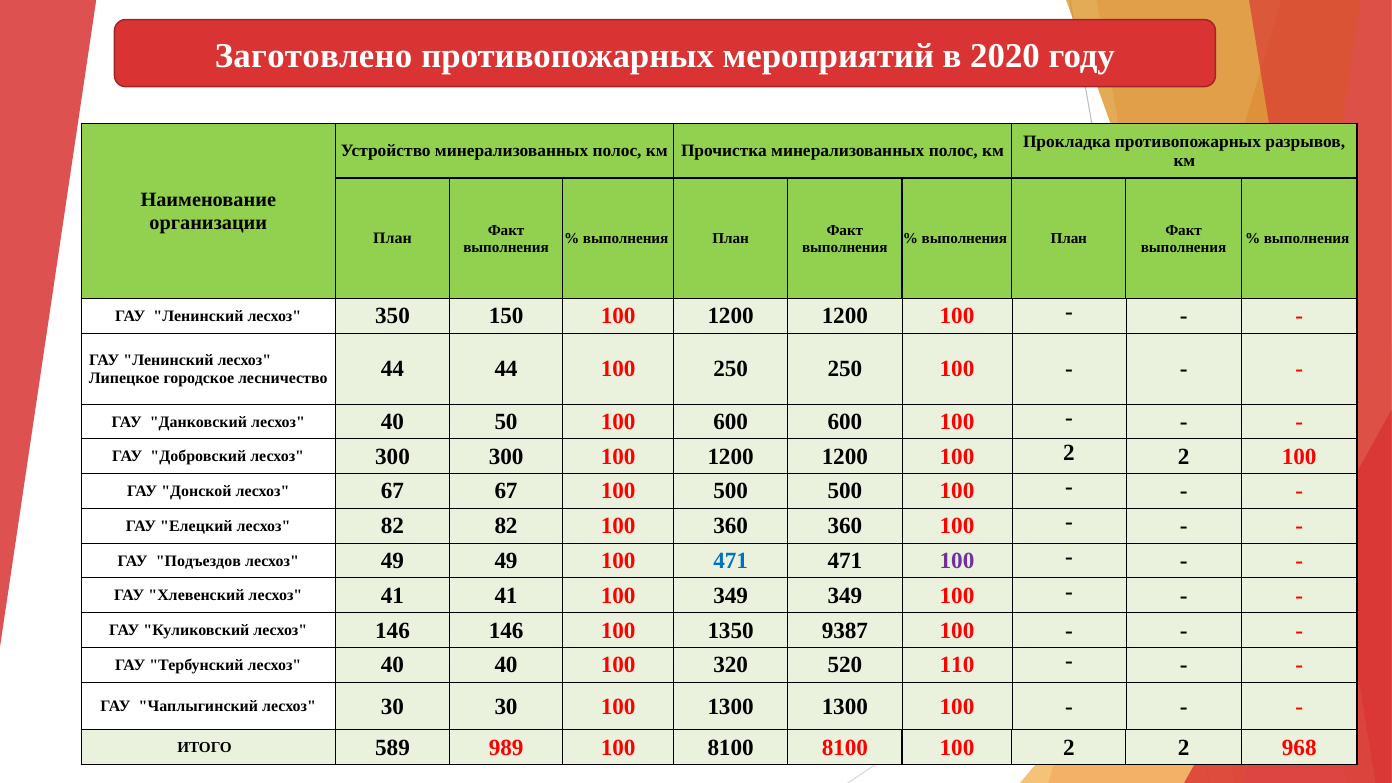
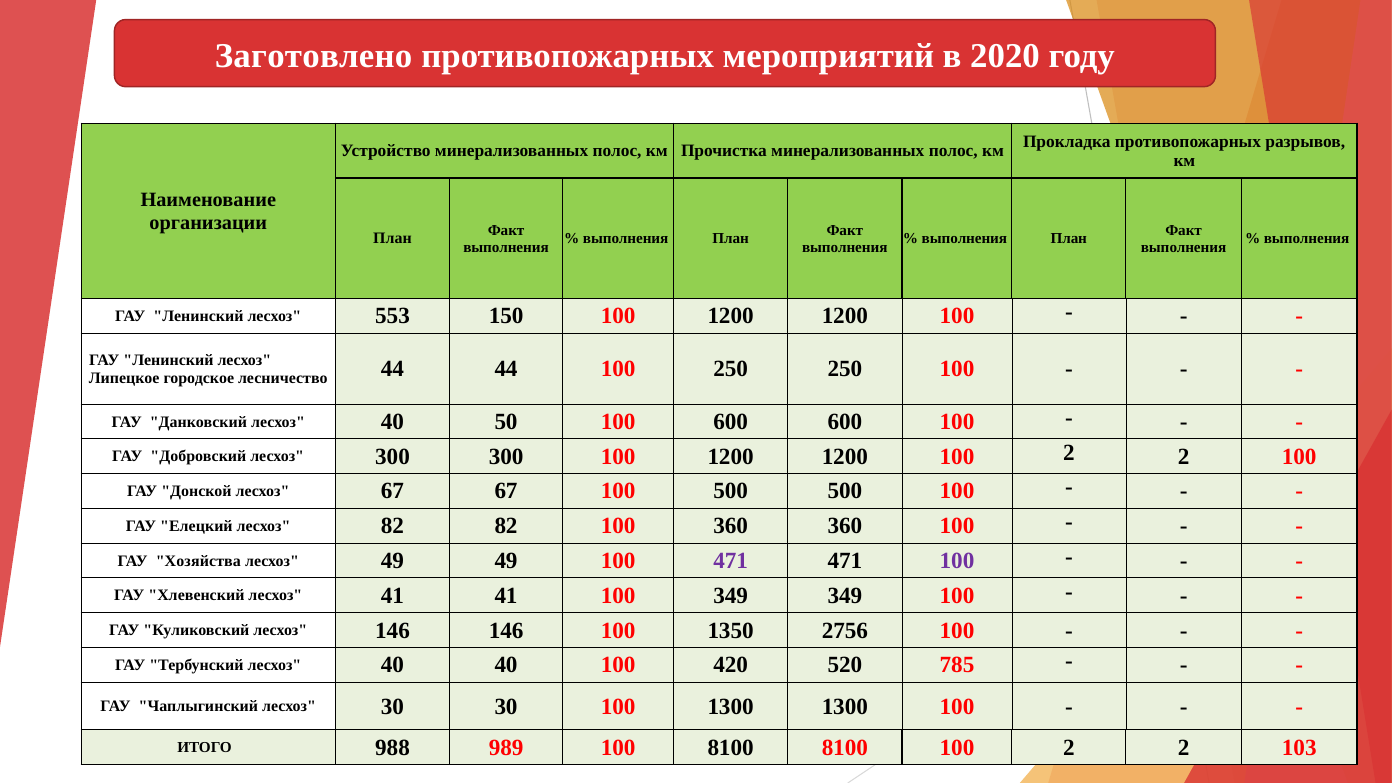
350: 350 -> 553
Подъездов: Подъездов -> Хозяйства
471 at (731, 561) colour: blue -> purple
9387: 9387 -> 2756
320: 320 -> 420
110: 110 -> 785
589: 589 -> 988
968: 968 -> 103
